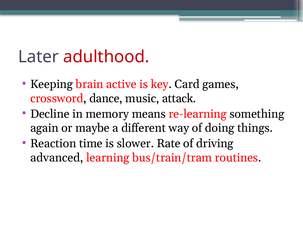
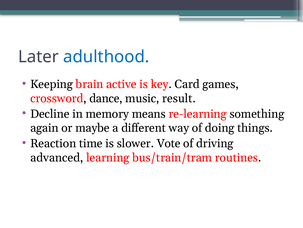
adulthood colour: red -> blue
attack: attack -> result
Rate: Rate -> Vote
